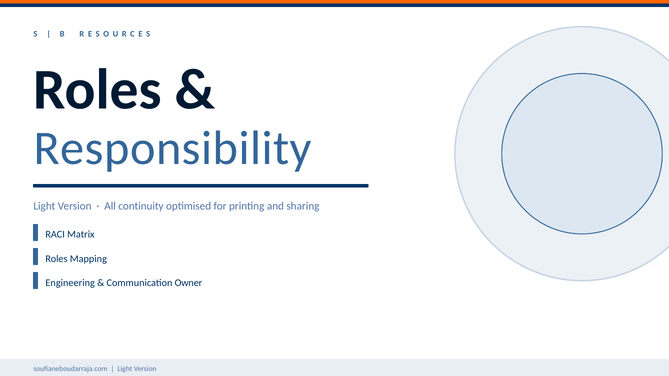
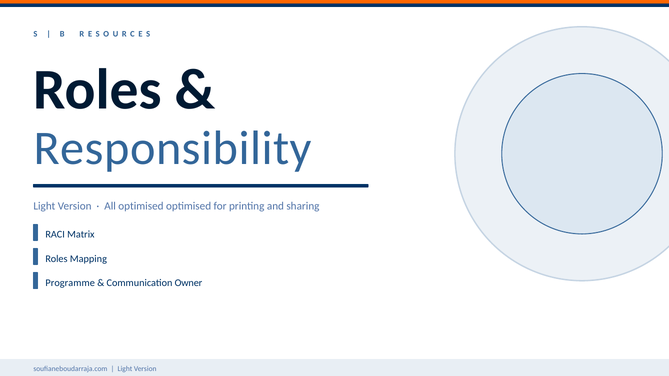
All continuity: continuity -> optimised
Engineering: Engineering -> Programme
